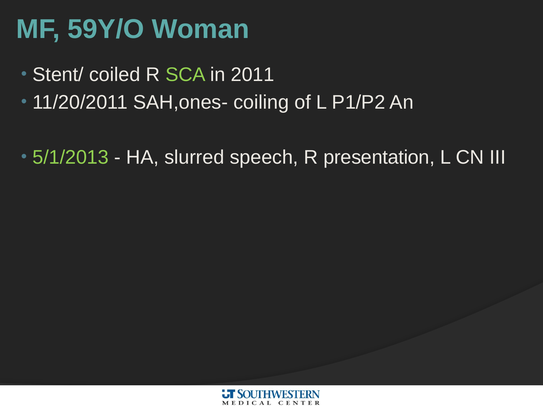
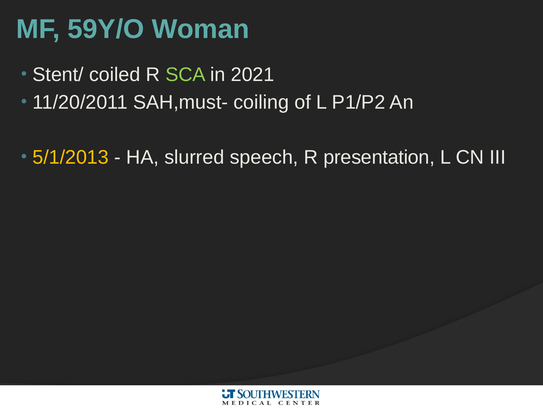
2011: 2011 -> 2021
SAH,ones-: SAH,ones- -> SAH,must-
5/1/2013 colour: light green -> yellow
